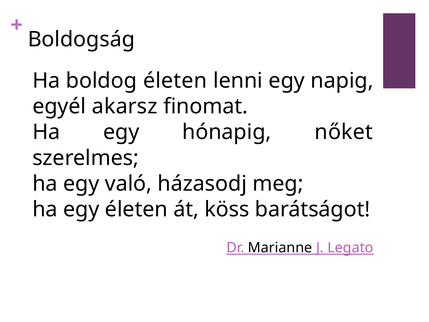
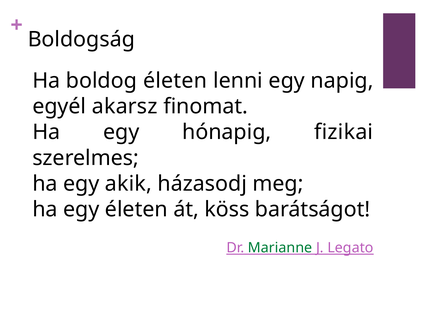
nőket: nőket -> fizikai
való: való -> akik
Marianne colour: black -> green
